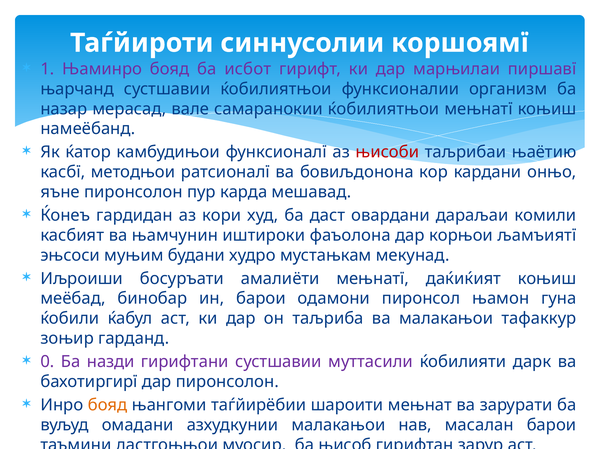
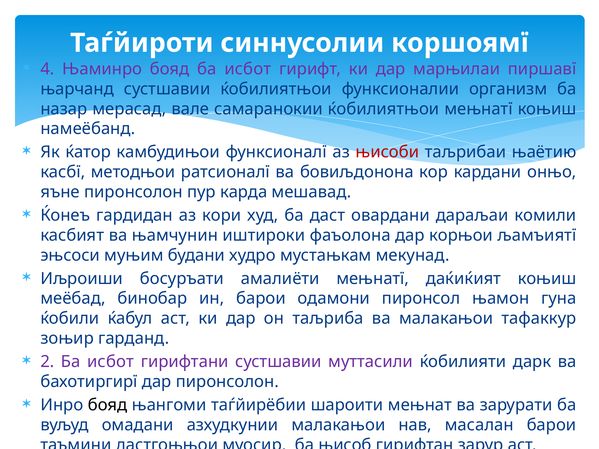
1: 1 -> 4
0: 0 -> 2
назди at (111, 362): назди -> исбот
бояд at (108, 405) colour: orange -> black
